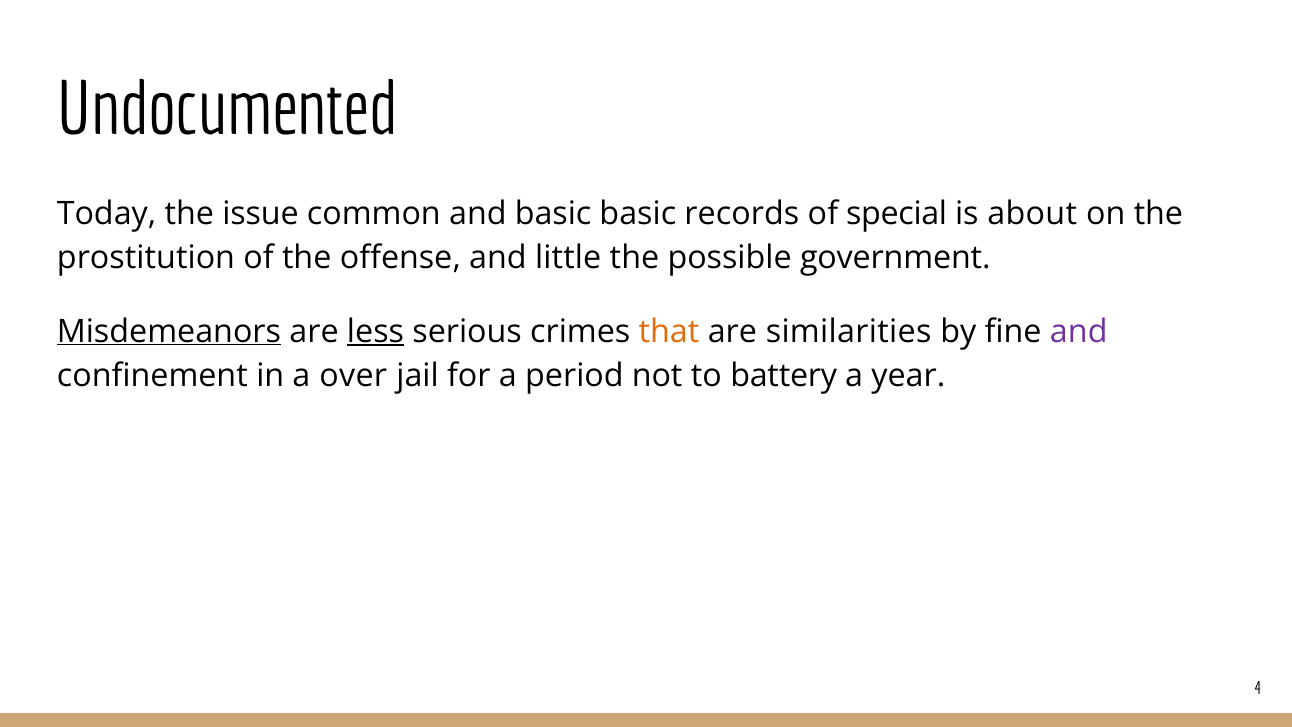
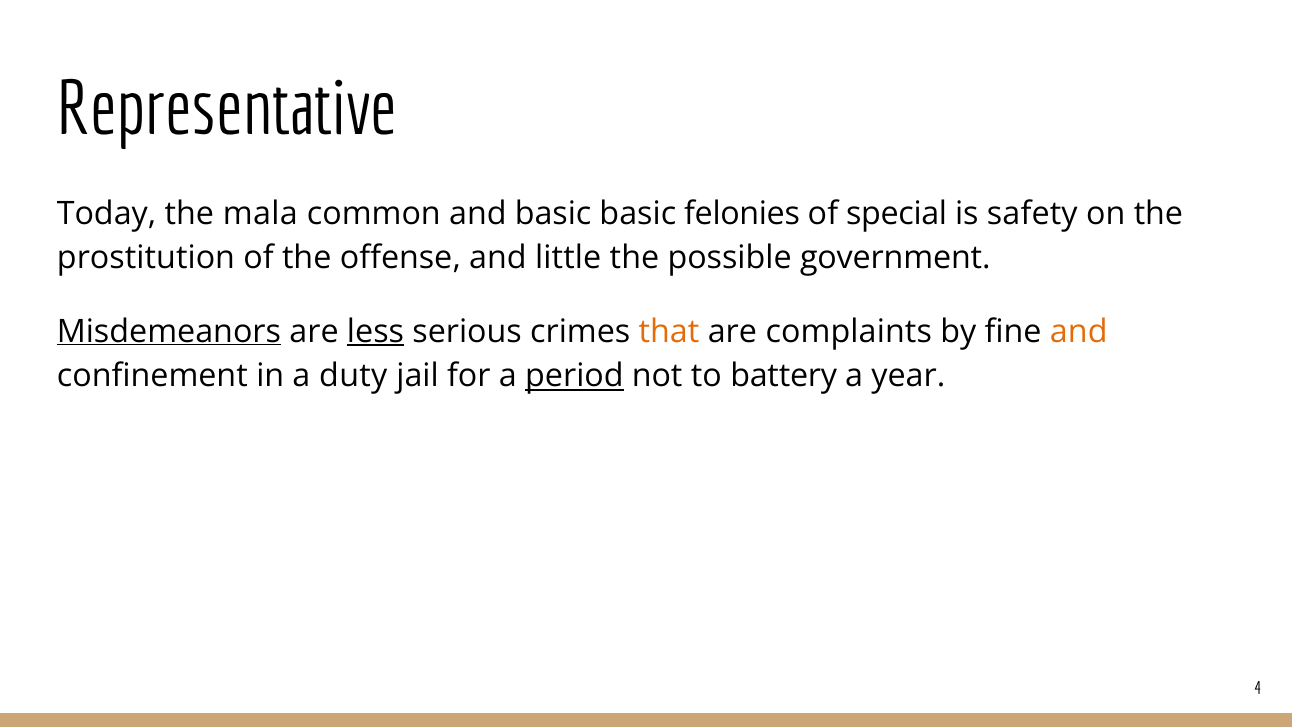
Undocumented: Undocumented -> Representative
issue: issue -> mala
records: records -> felonies
about: about -> safety
similarities: similarities -> complaints
and at (1079, 331) colour: purple -> orange
over: over -> duty
period underline: none -> present
